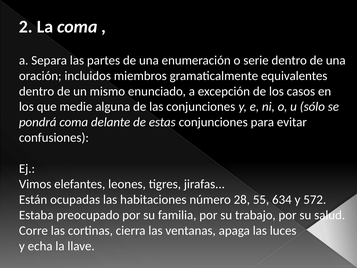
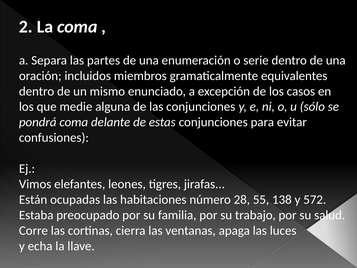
634: 634 -> 138
